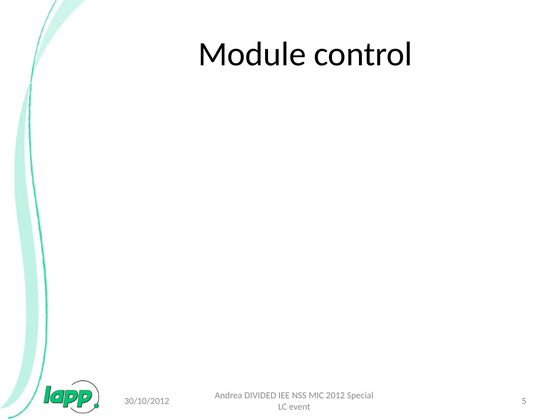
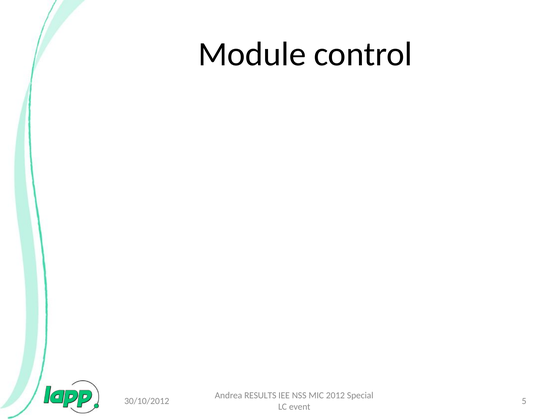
DIVIDED: DIVIDED -> RESULTS
